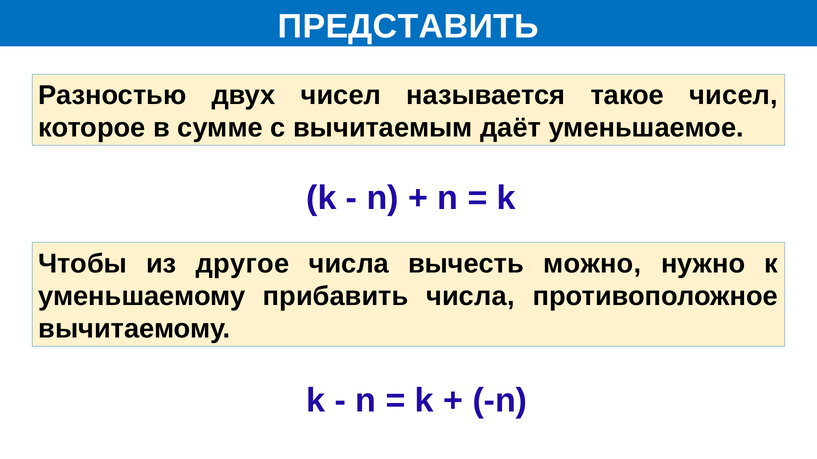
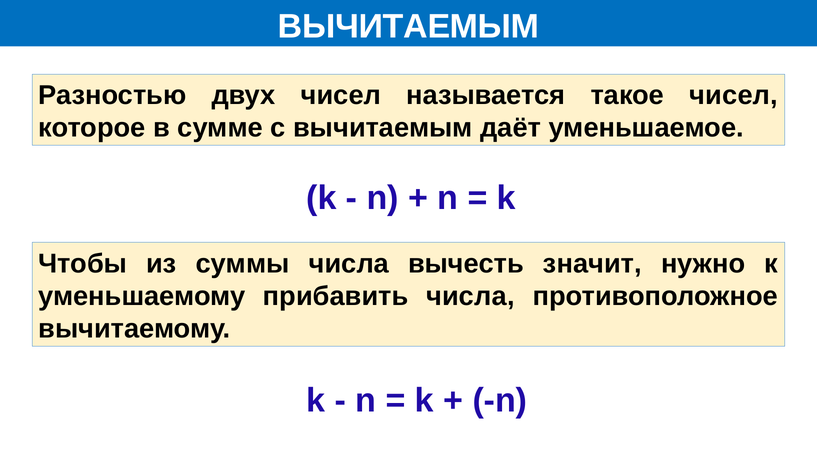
ПРЕДСТАВИТЬ at (408, 27): ПРЕДСТАВИТЬ -> ВЫЧИТАЕМЫМ
другое: другое -> суммы
можно: можно -> значит
